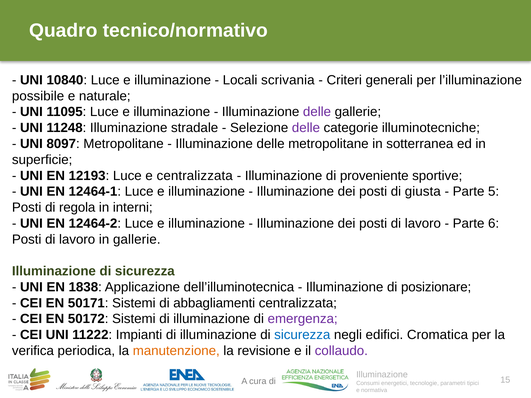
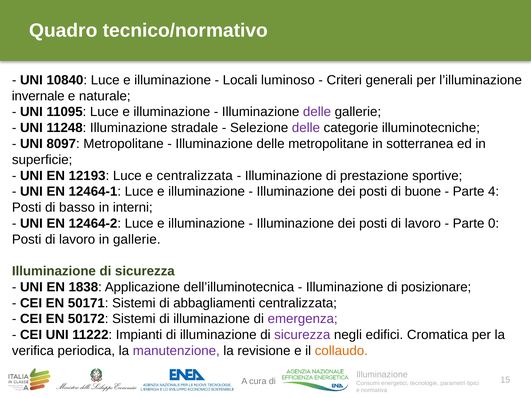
scrivania: scrivania -> luminoso
possibile: possibile -> invernale
proveniente: proveniente -> prestazione
giusta: giusta -> buone
5: 5 -> 4
regola: regola -> basso
6: 6 -> 0
sicurezza at (302, 335) colour: blue -> purple
manutenzione colour: orange -> purple
collaudo colour: purple -> orange
